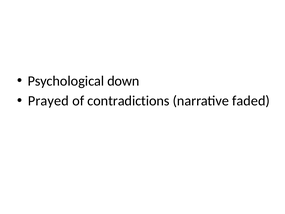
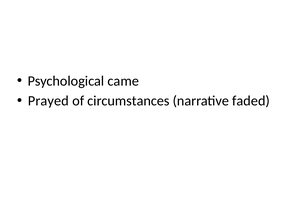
down: down -> came
contradictions: contradictions -> circumstances
